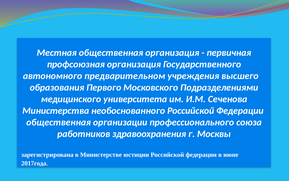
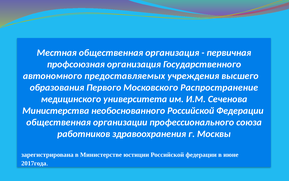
предварительном: предварительном -> предоставляемых
Подразделениями: Подразделениями -> Распространение
